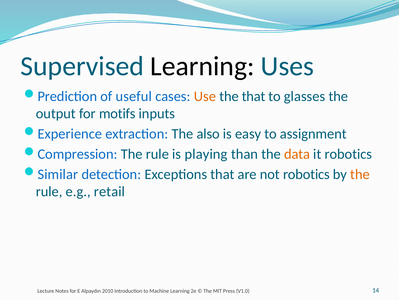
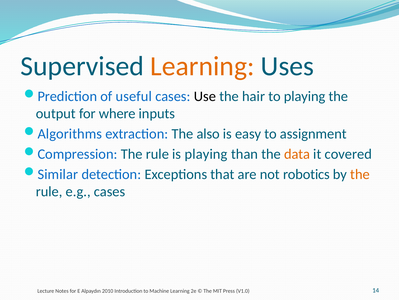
Learning at (202, 66) colour: black -> orange
Use colour: orange -> black
the that: that -> hair
to glasses: glasses -> playing
motifs: motifs -> where
Experience: Experience -> Algorithms
it robotics: robotics -> covered
e.g retail: retail -> cases
